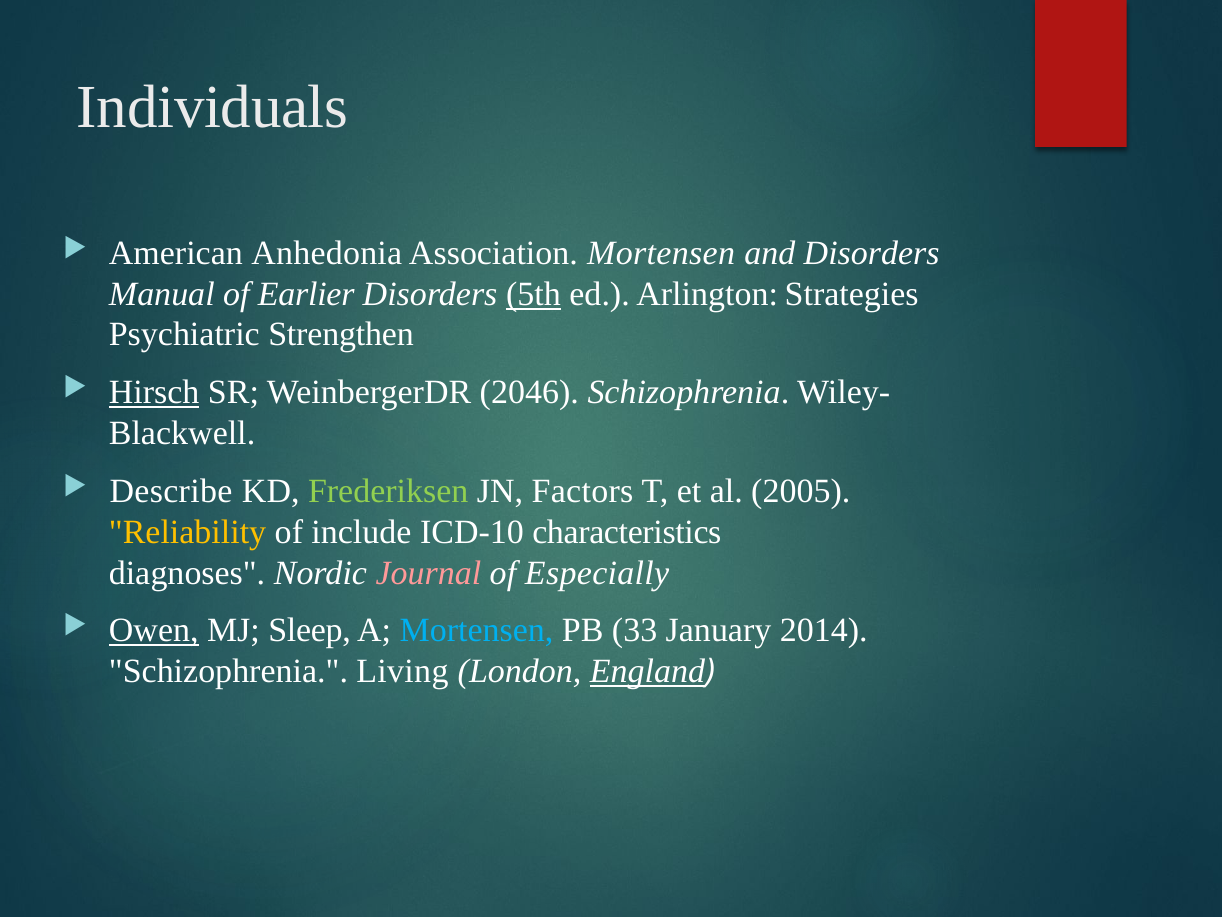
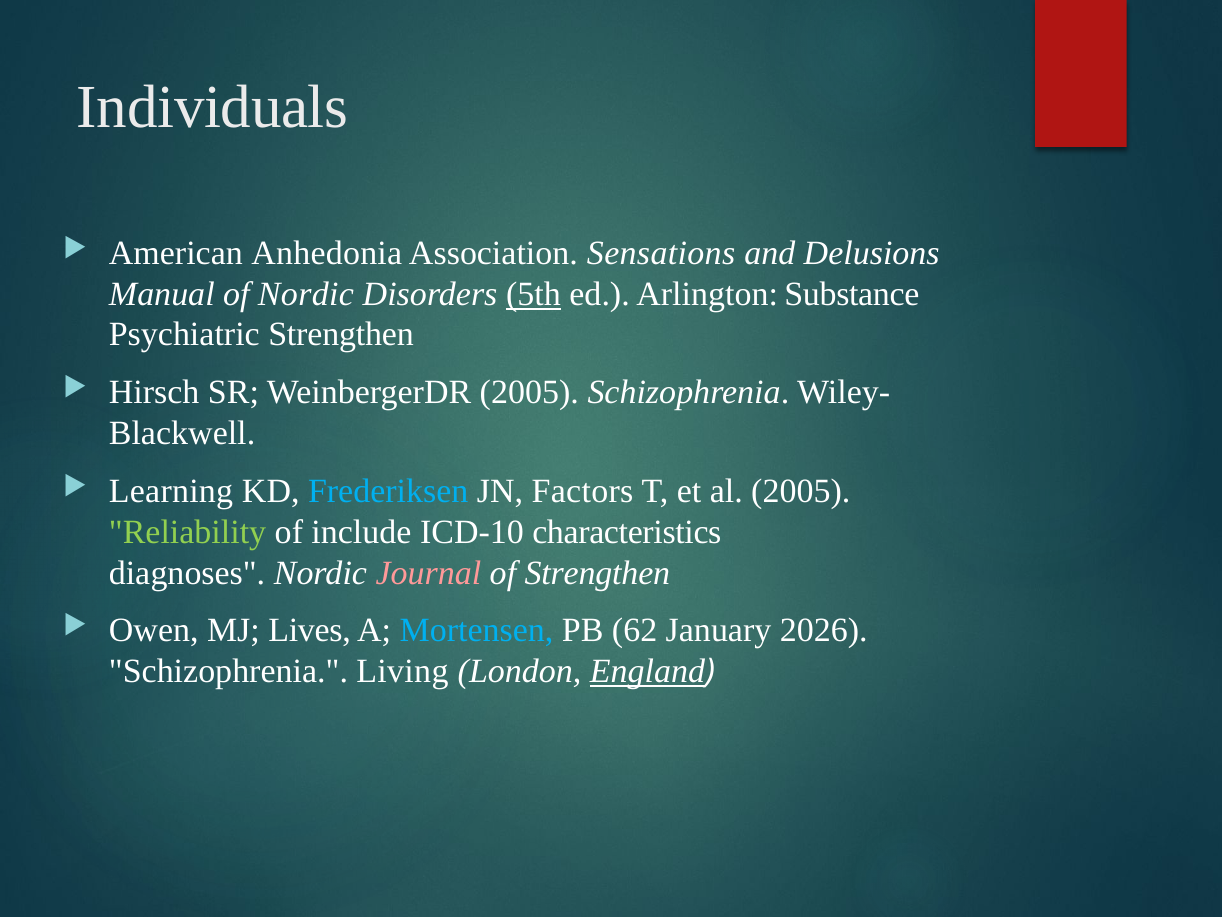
Association Mortensen: Mortensen -> Sensations
and Disorders: Disorders -> Delusions
of Earlier: Earlier -> Nordic
Strategies: Strategies -> Substance
Hirsch underline: present -> none
WeinbergerDR 2046: 2046 -> 2005
Describe: Describe -> Learning
Frederiksen colour: light green -> light blue
Reliability colour: yellow -> light green
of Especially: Especially -> Strengthen
Owen underline: present -> none
Sleep: Sleep -> Lives
33: 33 -> 62
2014: 2014 -> 2026
